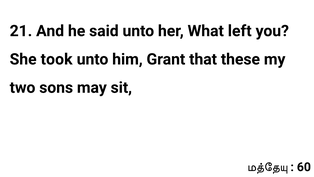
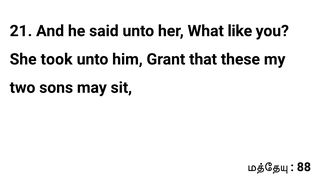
left: left -> like
60: 60 -> 88
